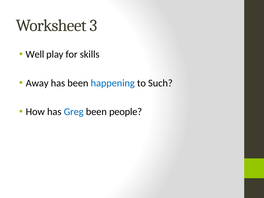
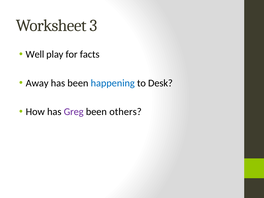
skills: skills -> facts
Such: Such -> Desk
Greg colour: blue -> purple
people: people -> others
